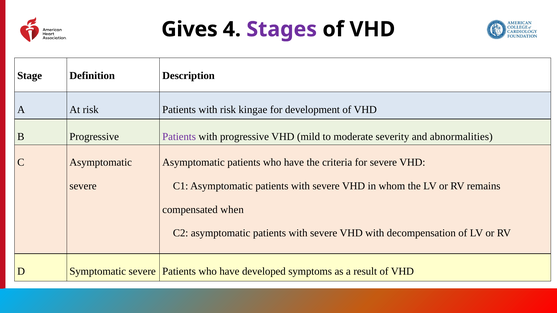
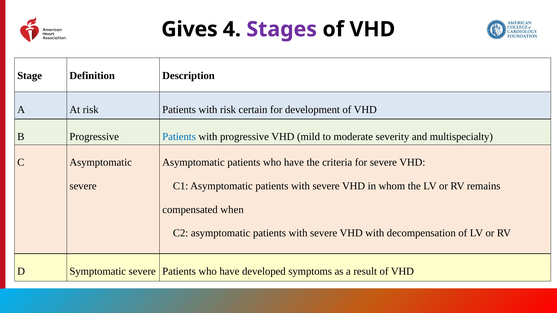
kingae: kingae -> certain
Patients at (179, 137) colour: purple -> blue
abnormalities: abnormalities -> multispecialty
